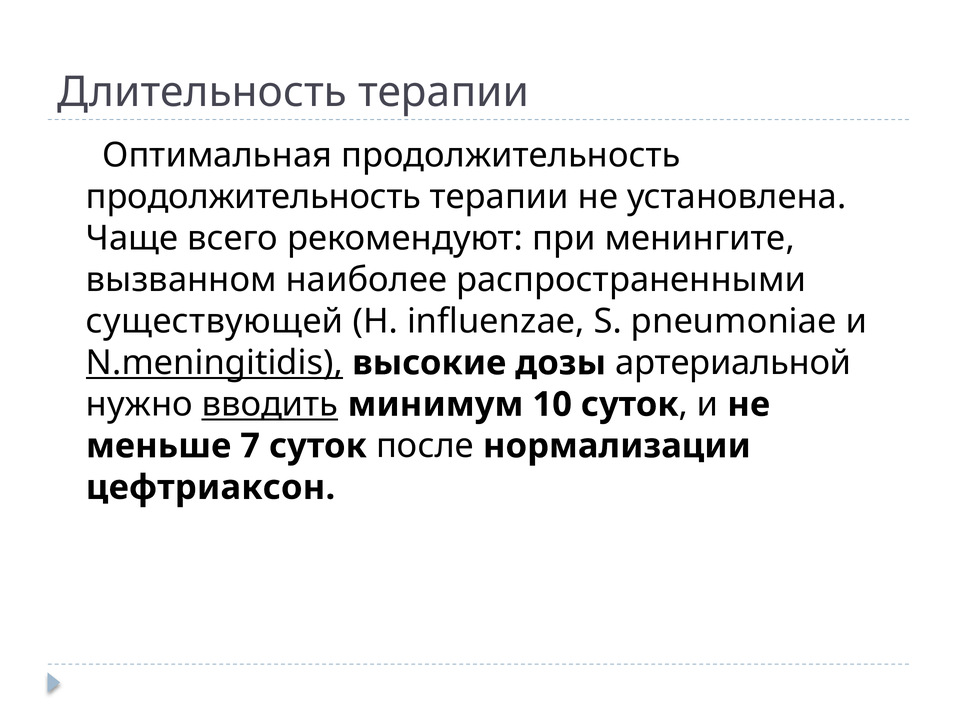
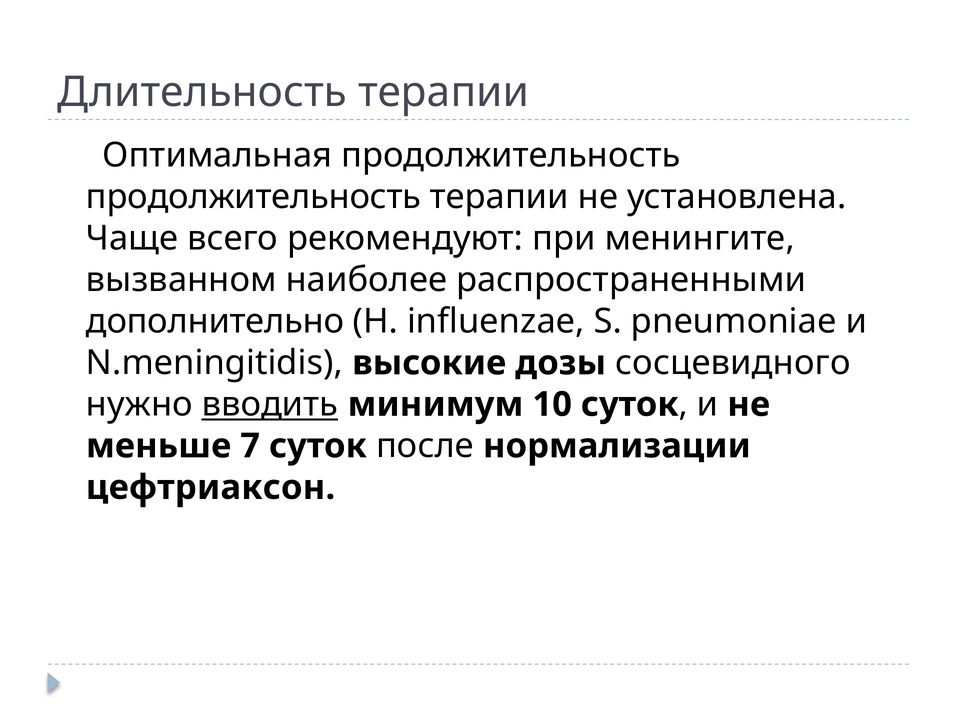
существующей: существующей -> дополнительно
N.meningitidis underline: present -> none
артериальной: артериальной -> сосцевидного
